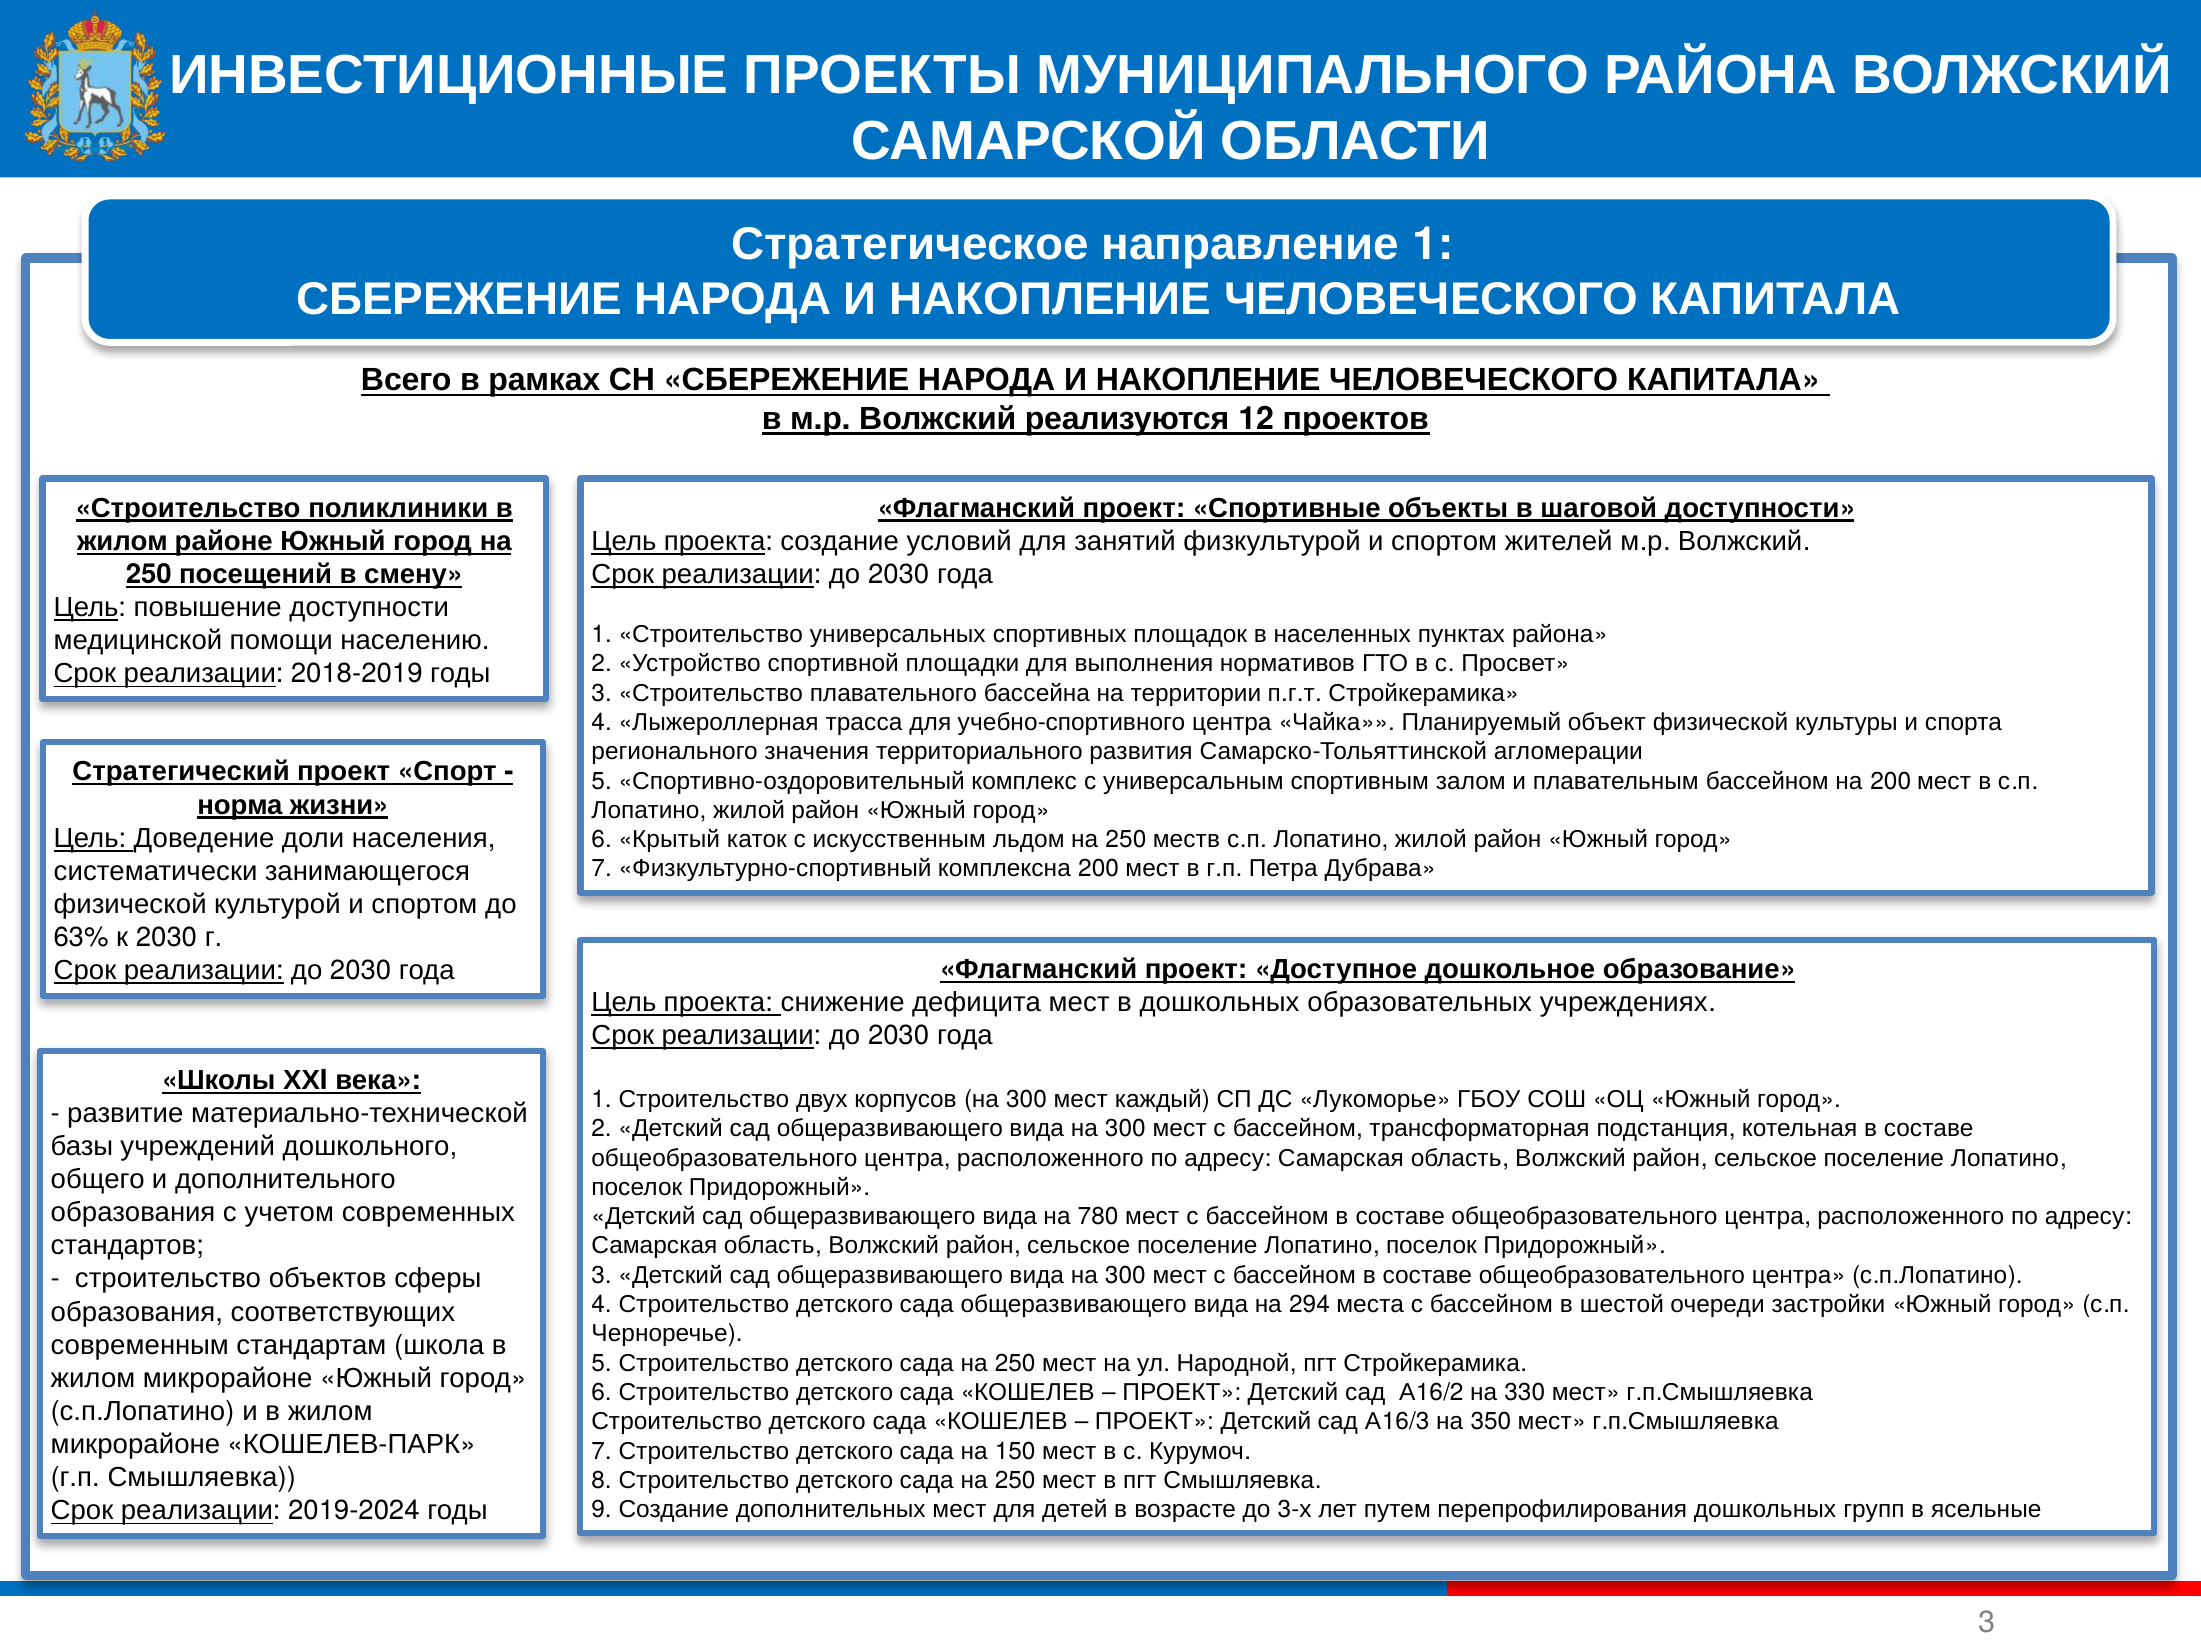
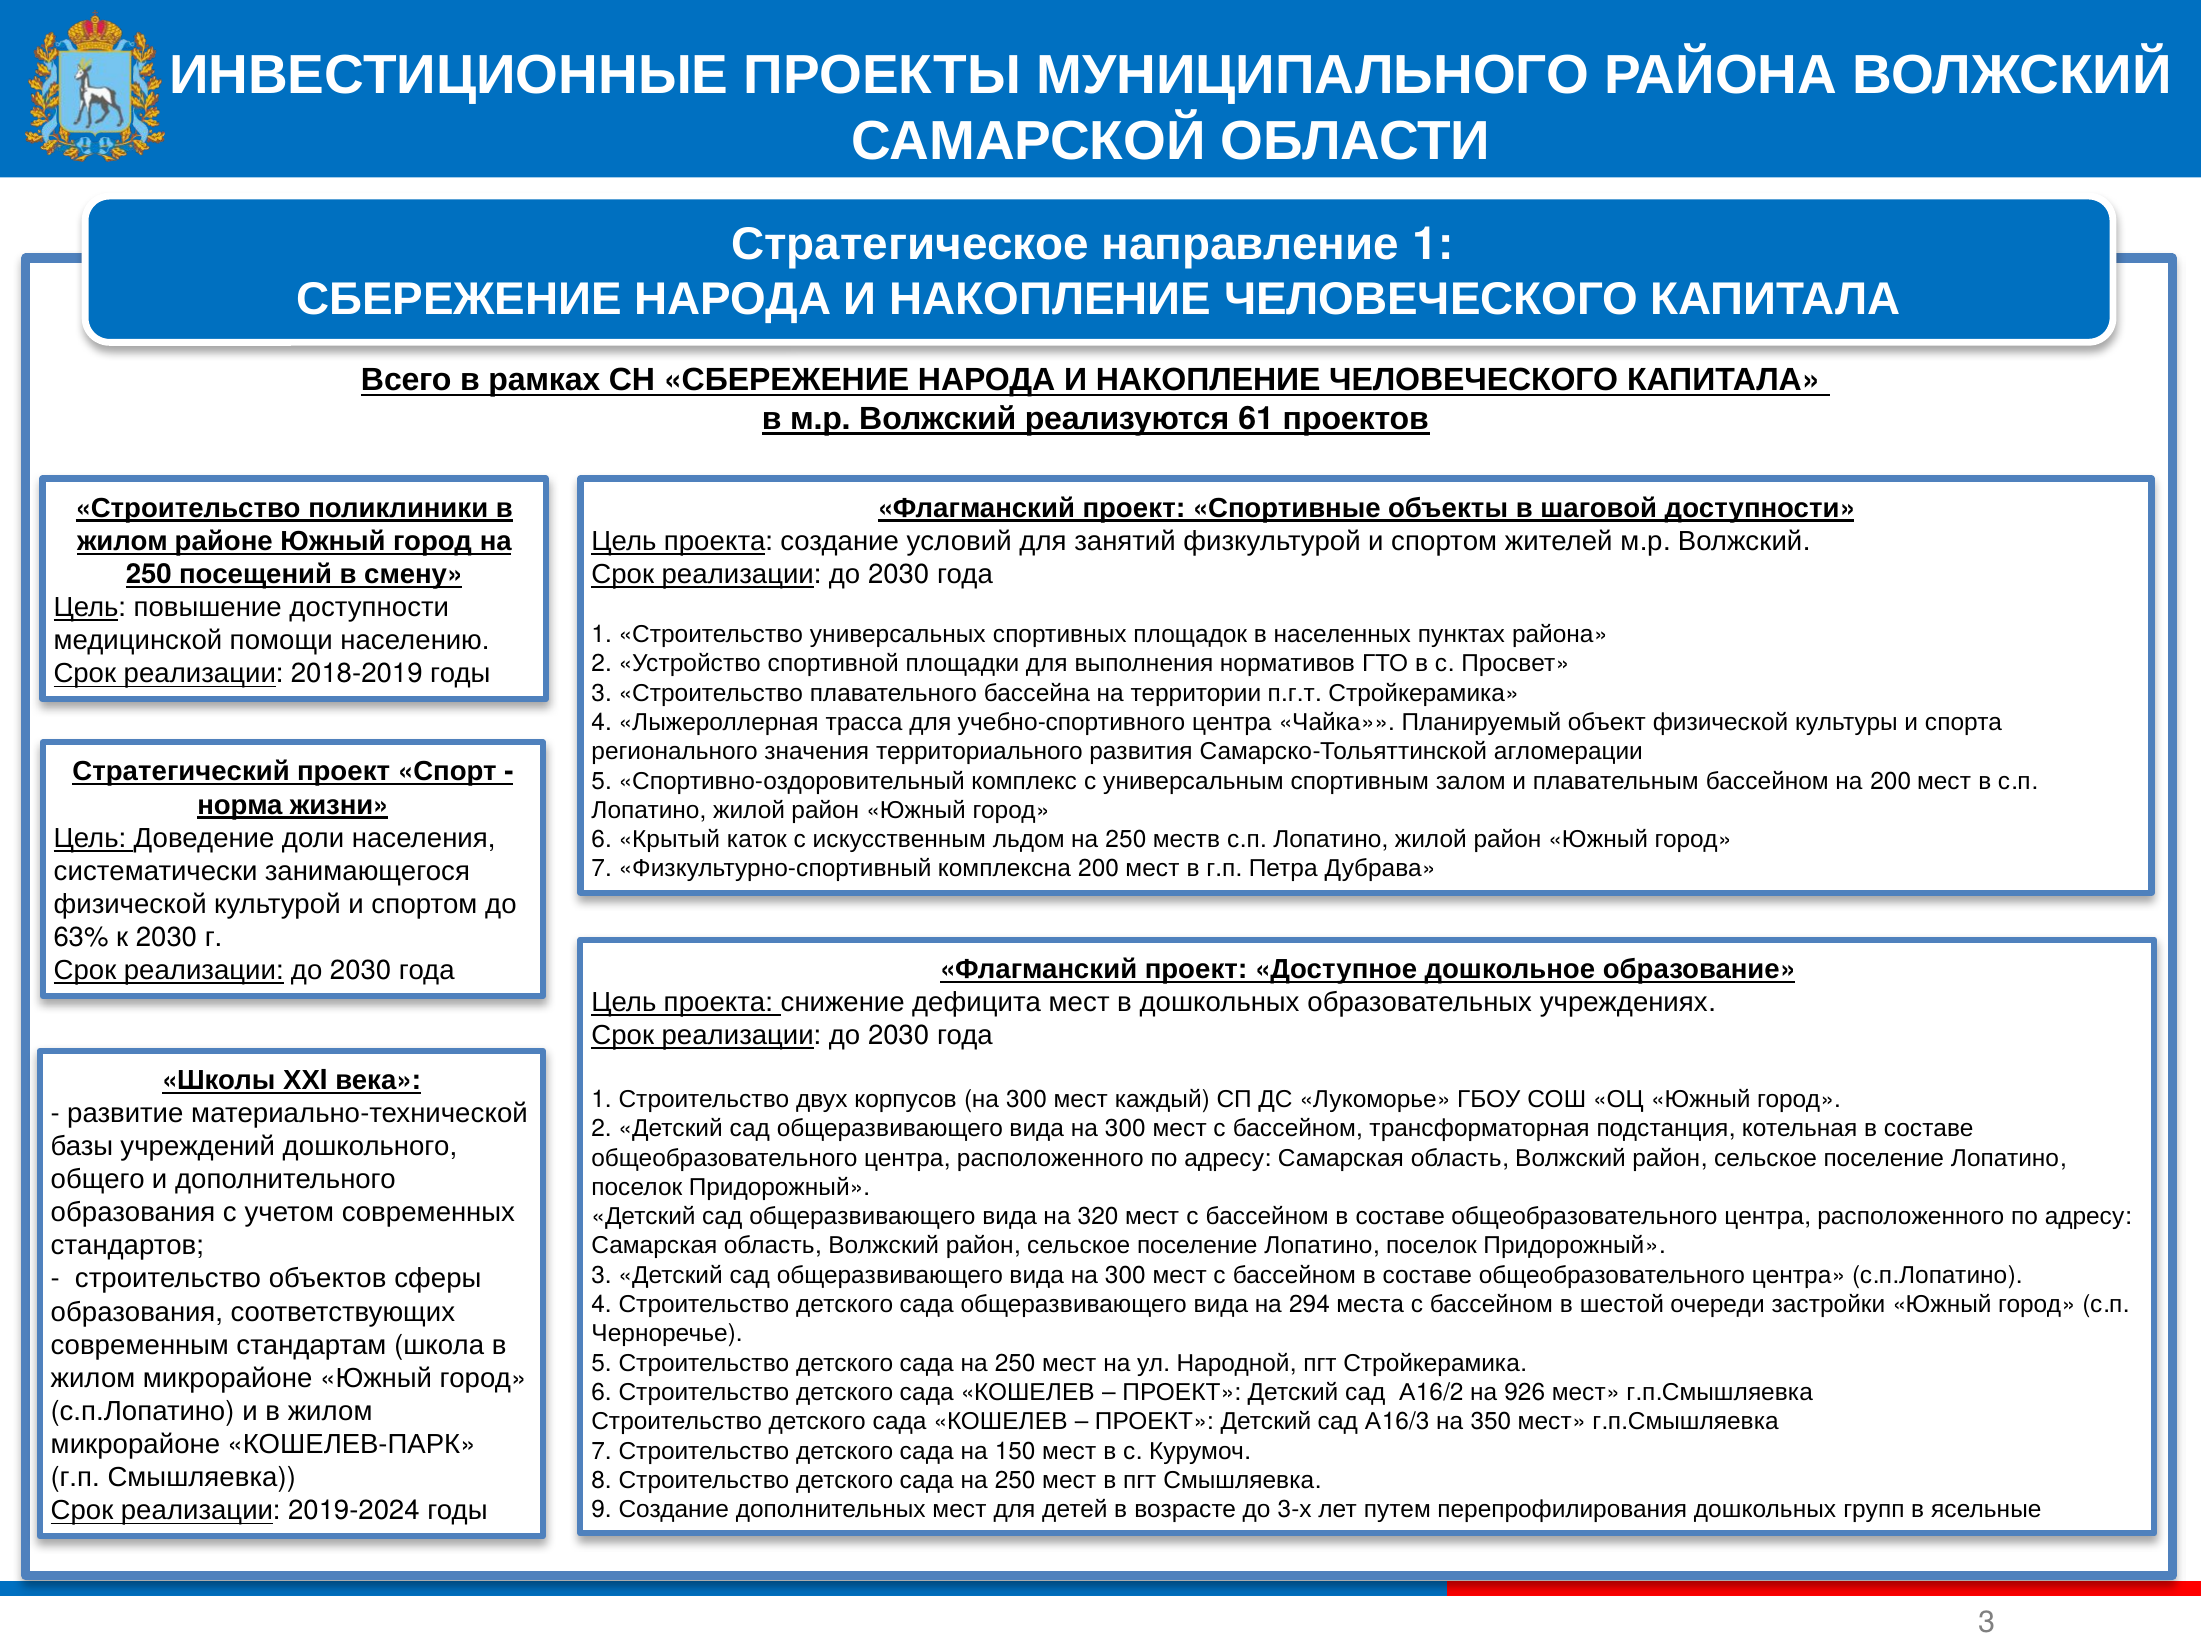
12: 12 -> 61
780: 780 -> 320
330: 330 -> 926
